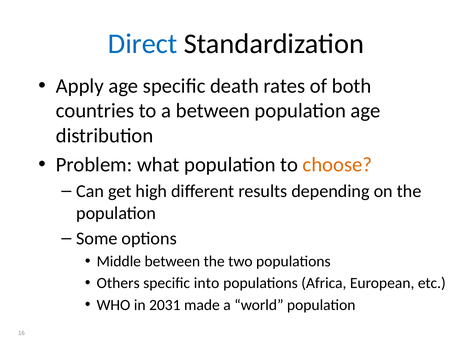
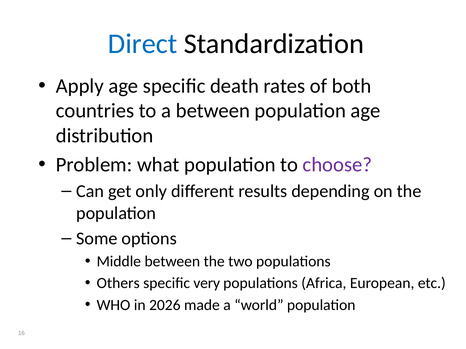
choose colour: orange -> purple
high: high -> only
into: into -> very
2031: 2031 -> 2026
